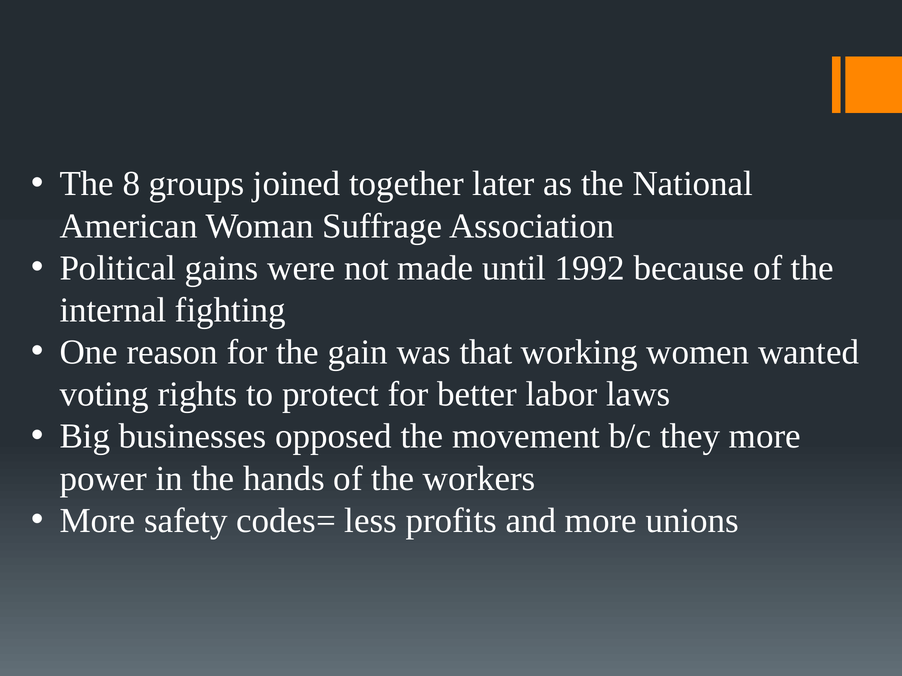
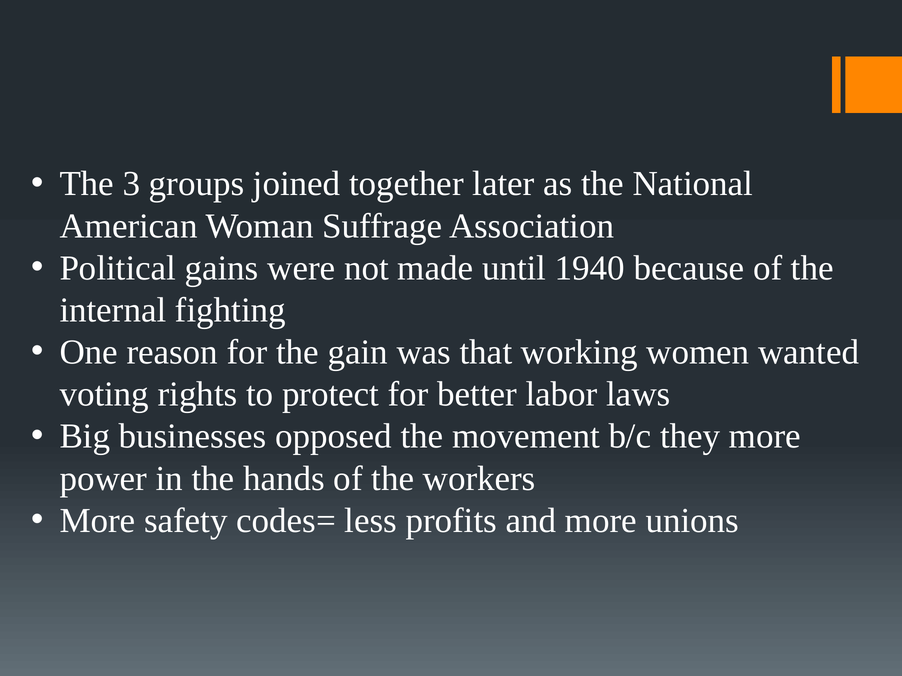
8: 8 -> 3
1992: 1992 -> 1940
